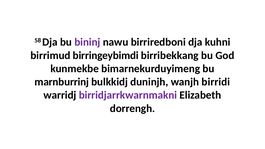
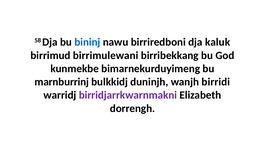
bininj colour: purple -> blue
kuhni: kuhni -> kaluk
birringeybimdi: birringeybimdi -> birrimulewani
